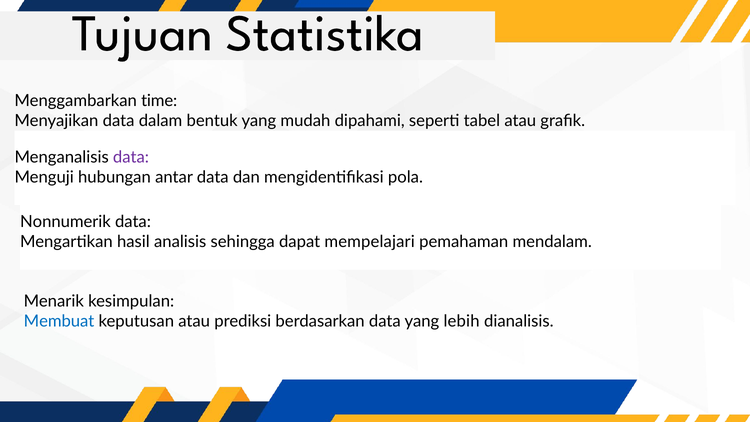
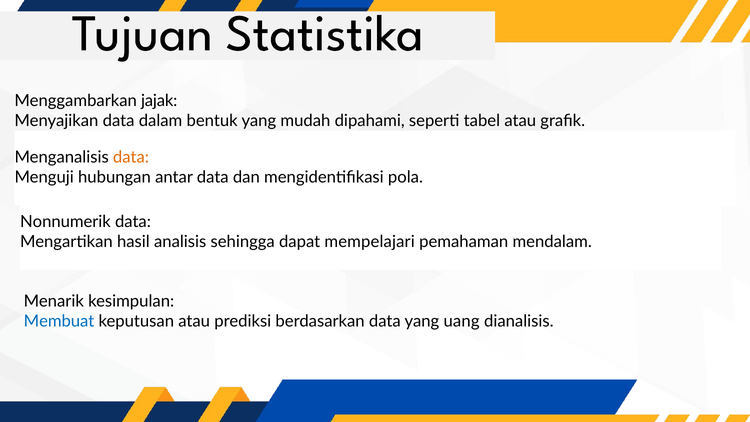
time: time -> jajak
data at (131, 157) colour: purple -> orange
lebih: lebih -> uang
